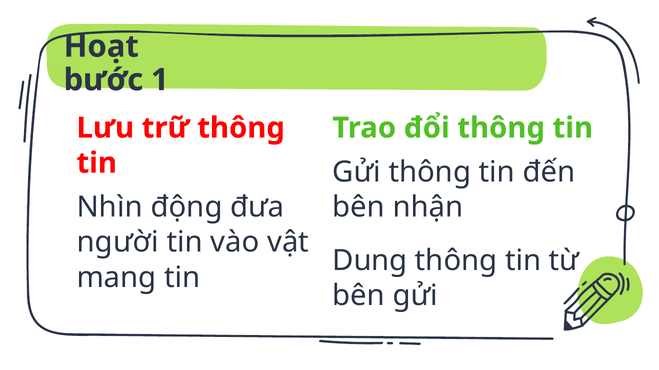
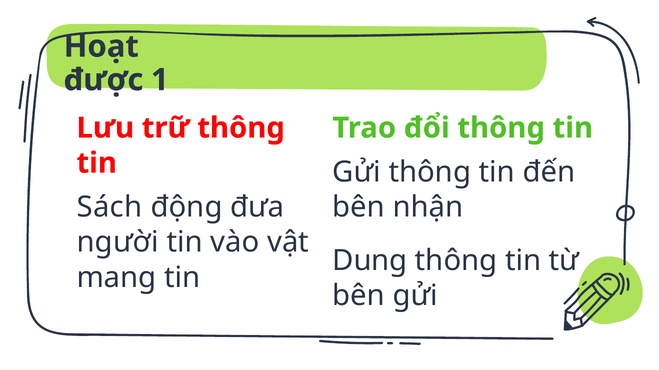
bước: bước -> được
Nhìn: Nhìn -> Sách
